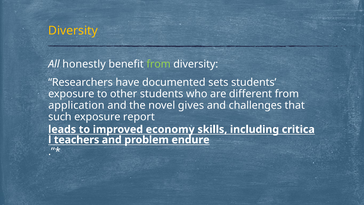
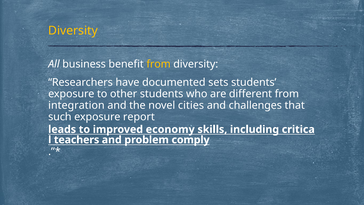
honestly: honestly -> business
from at (159, 64) colour: light green -> yellow
application: application -> integration
gives: gives -> cities
endure: endure -> comply
